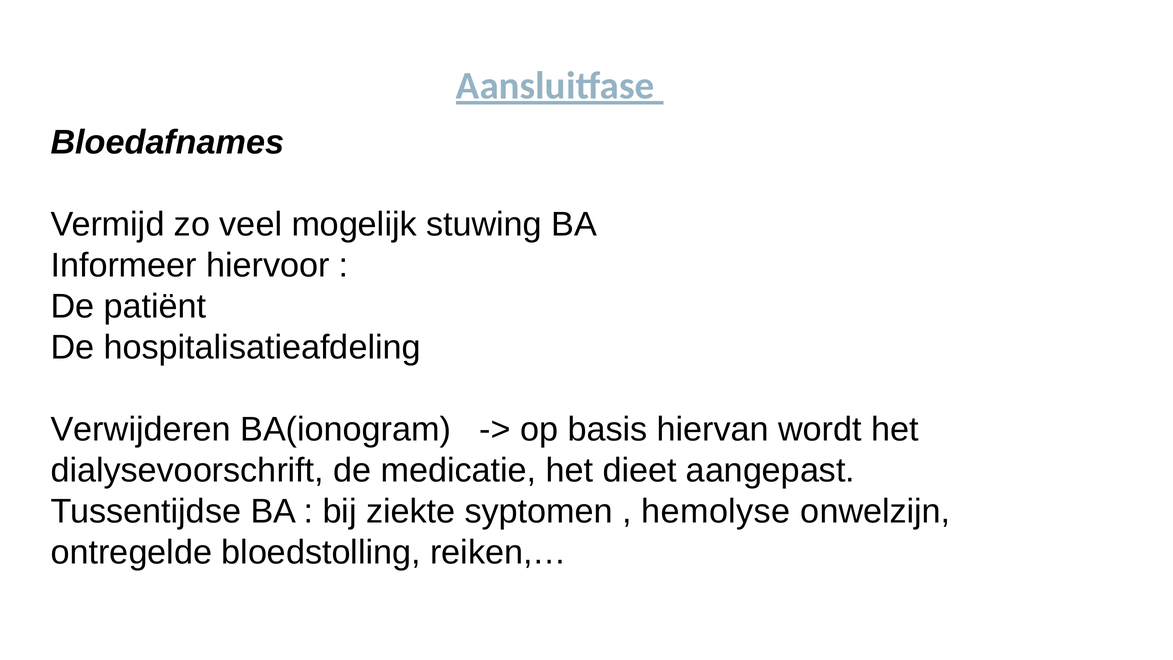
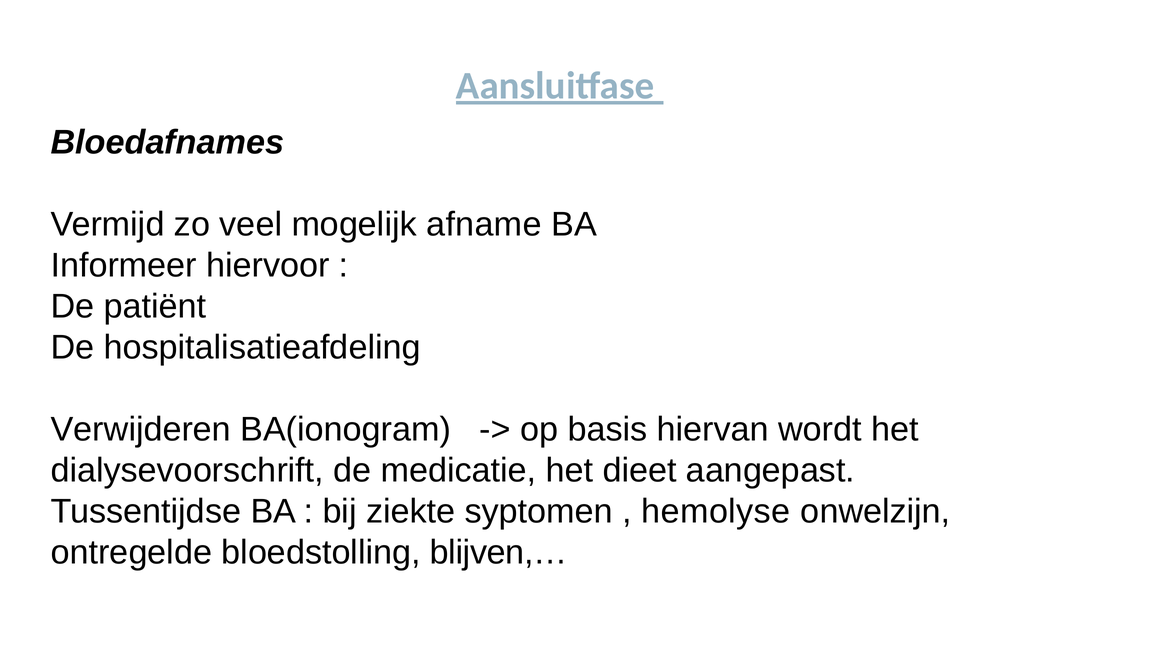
stuwing: stuwing -> afname
reiken,…: reiken,… -> blijven,…
